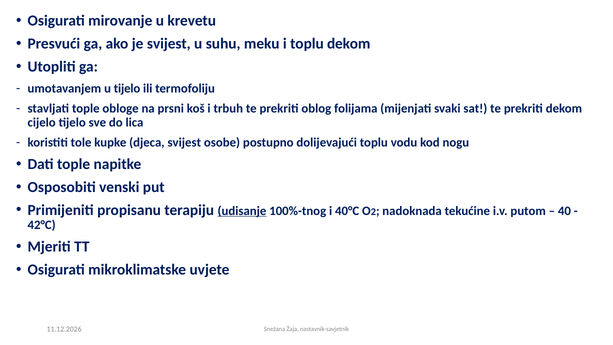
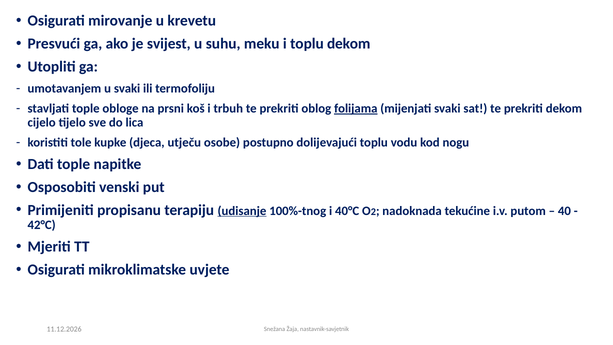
u tijelo: tijelo -> svaki
folijama underline: none -> present
djeca svijest: svijest -> utječu
